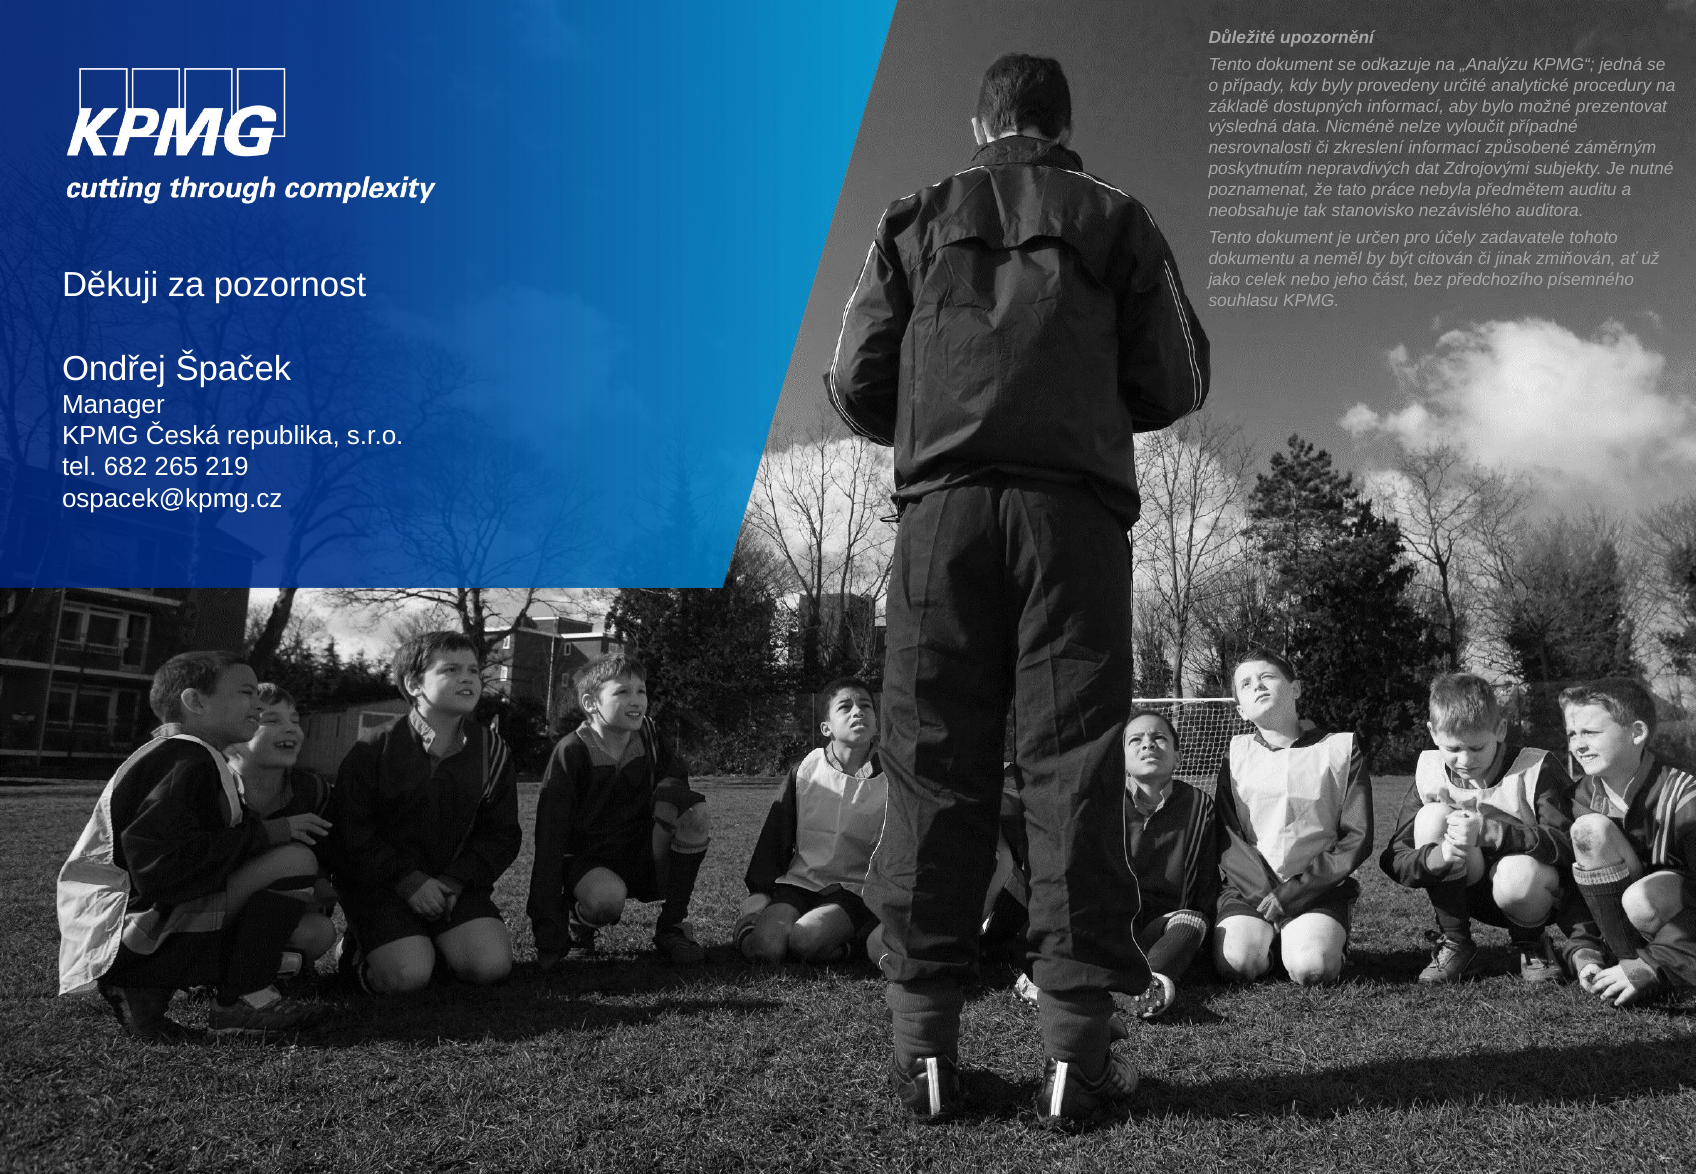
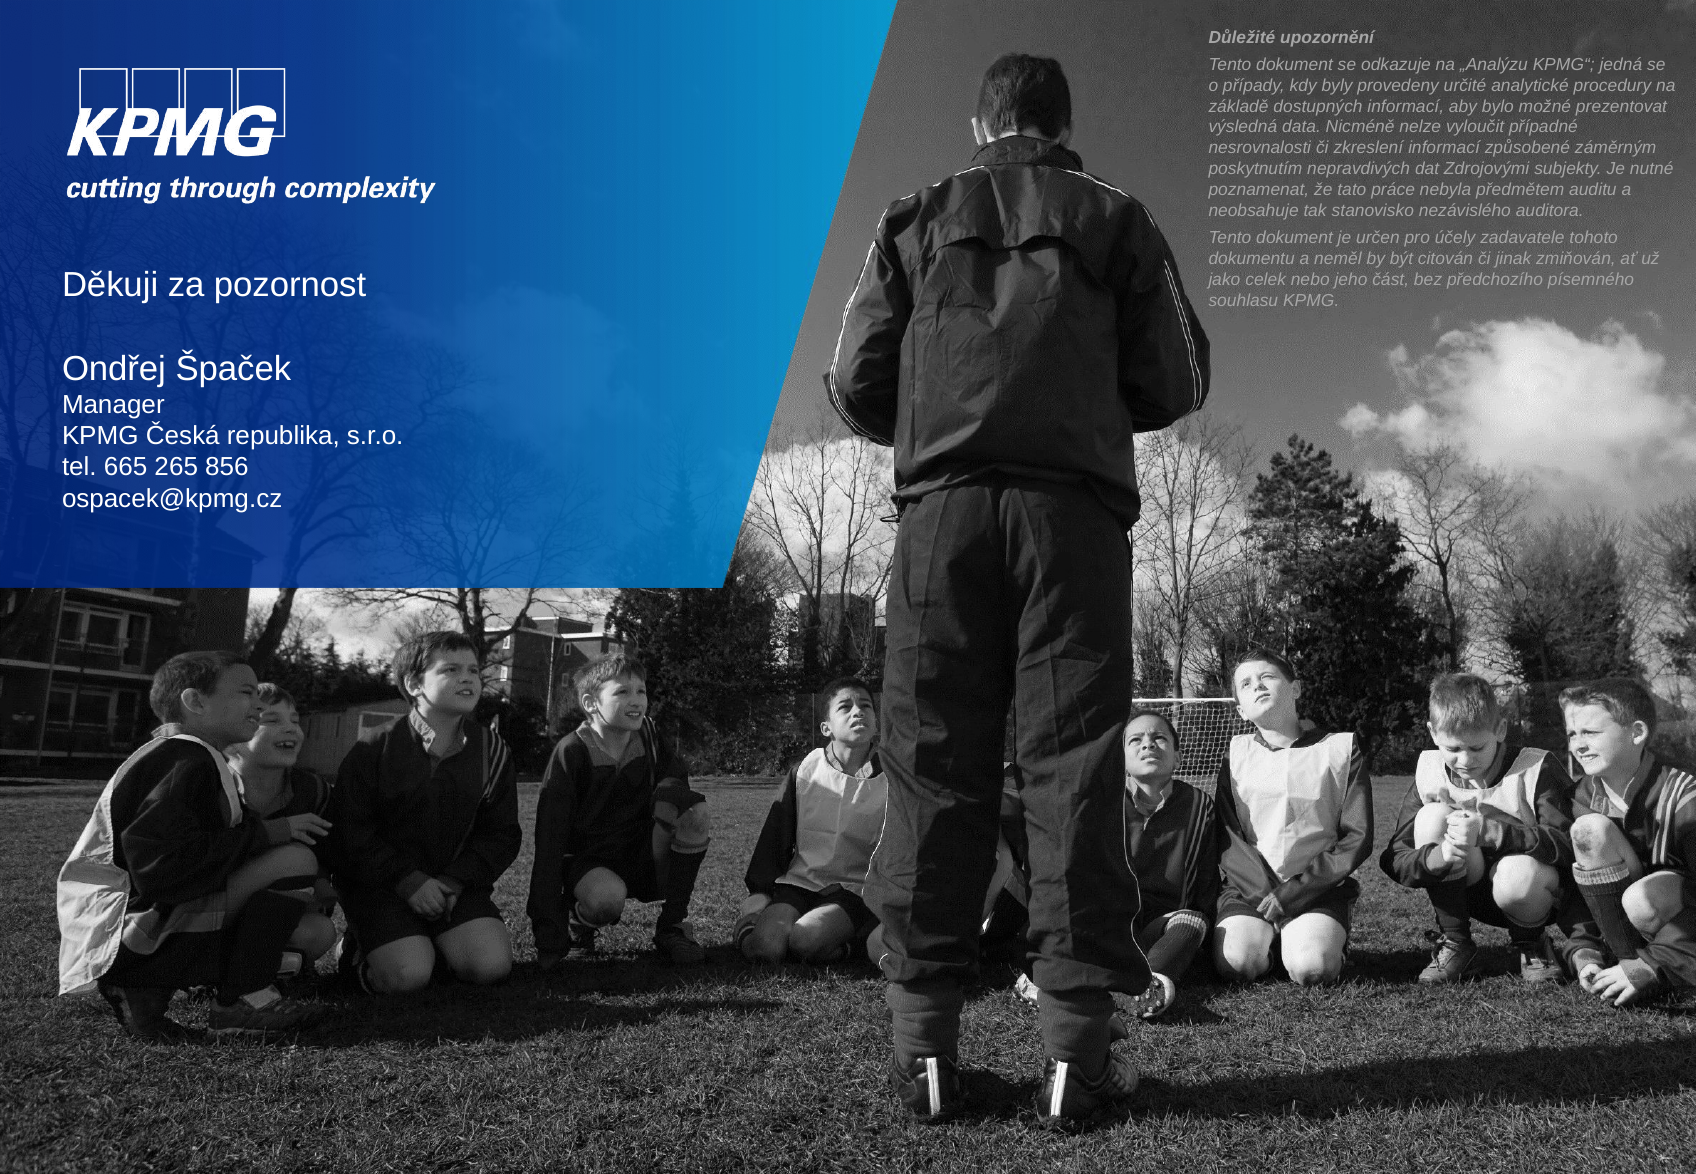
682: 682 -> 665
219: 219 -> 856
